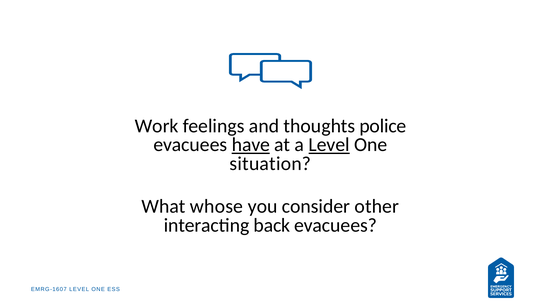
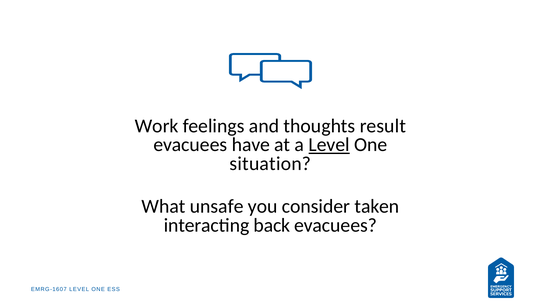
police: police -> result
have underline: present -> none
whose: whose -> unsafe
other: other -> taken
